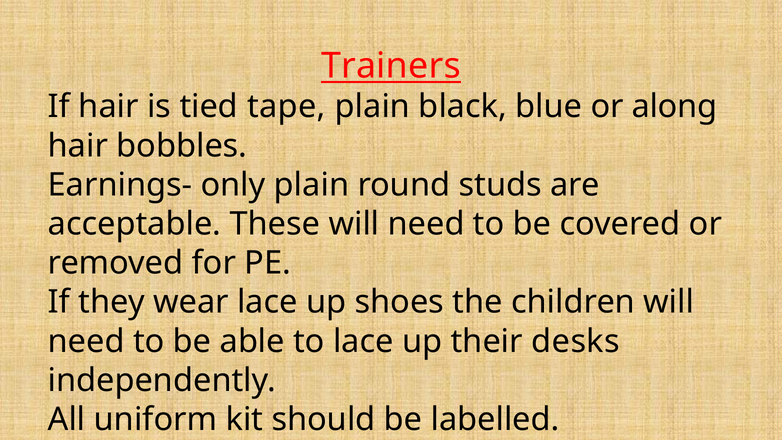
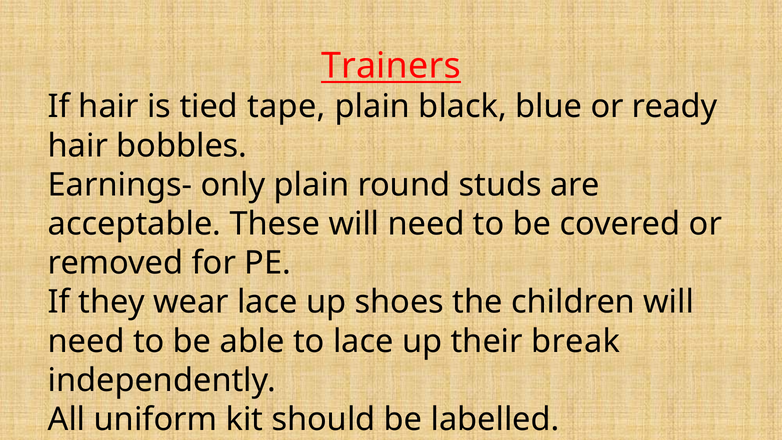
along: along -> ready
desks: desks -> break
